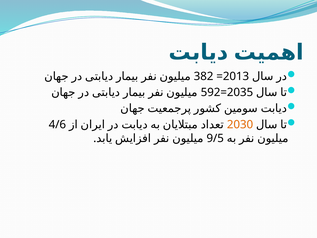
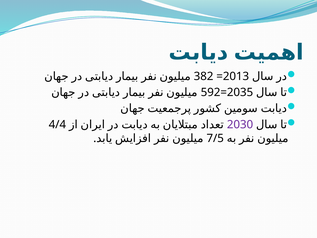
4/6: 4/6 -> 4/4
2030 colour: orange -> purple
9/5: 9/5 -> 7/5
